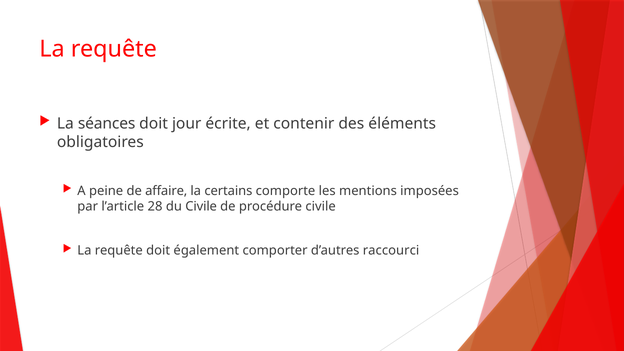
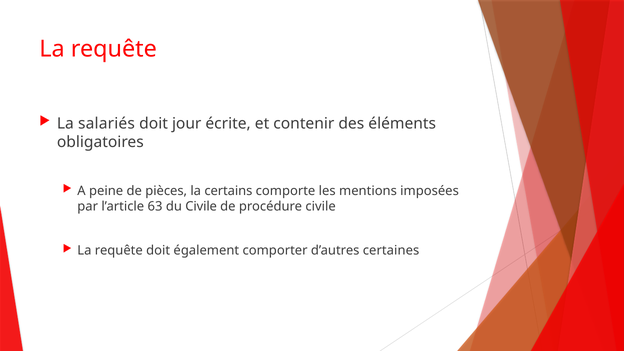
séances: séances -> salariés
affaire: affaire -> pièces
28: 28 -> 63
raccourci: raccourci -> certaines
